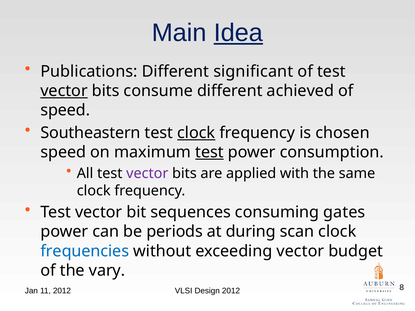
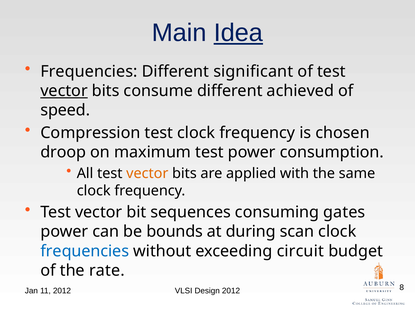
Publications at (89, 72): Publications -> Frequencies
Southeastern: Southeastern -> Compression
clock at (196, 133) underline: present -> none
speed at (63, 152): speed -> droop
test at (209, 152) underline: present -> none
vector at (147, 174) colour: purple -> orange
periods: periods -> bounds
exceeding vector: vector -> circuit
vary: vary -> rate
